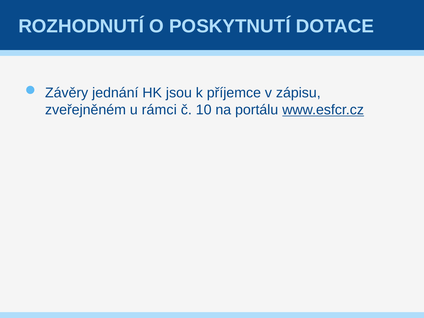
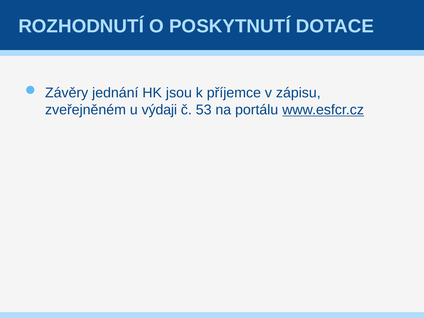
rámci: rámci -> výdaji
10: 10 -> 53
